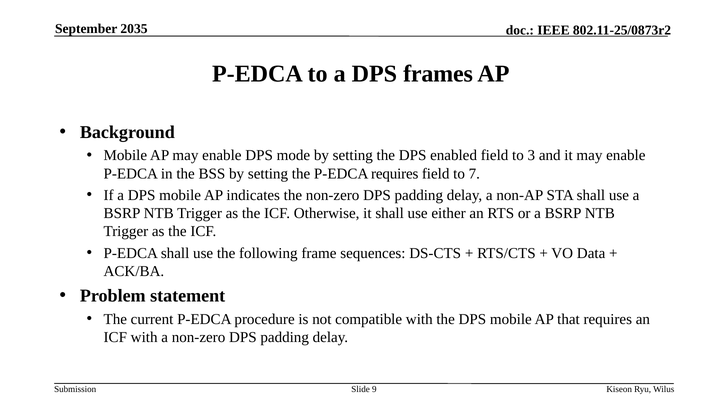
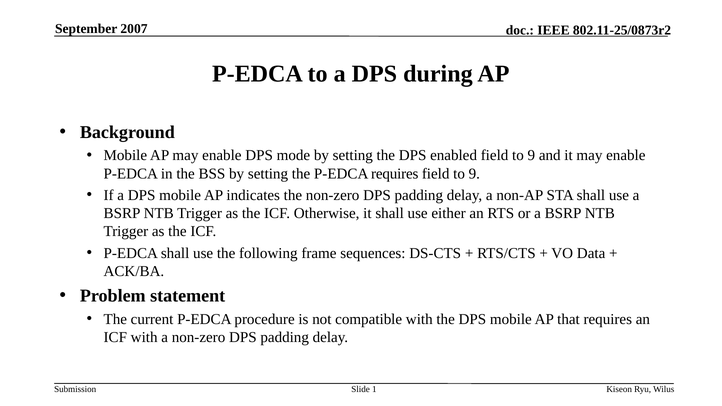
2035: 2035 -> 2007
frames: frames -> during
enabled field to 3: 3 -> 9
7 at (474, 174): 7 -> 9
9: 9 -> 1
